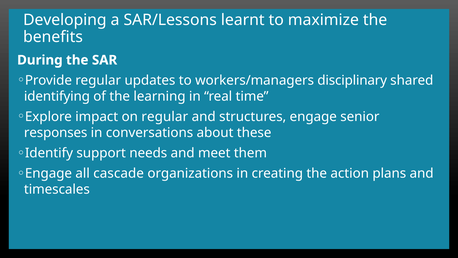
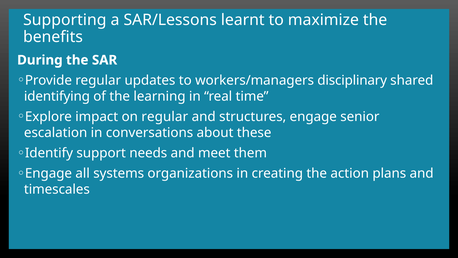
Developing: Developing -> Supporting
responses: responses -> escalation
cascade: cascade -> systems
